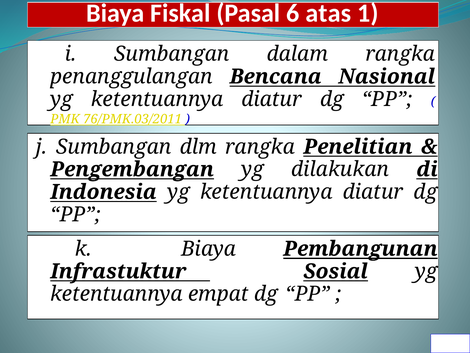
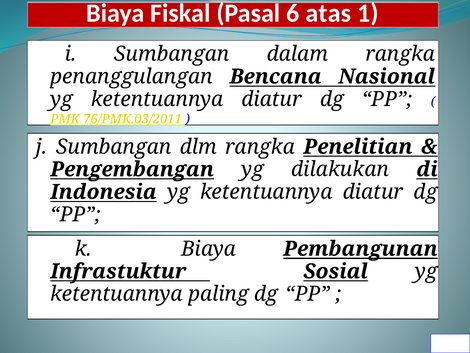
empat: empat -> paling
